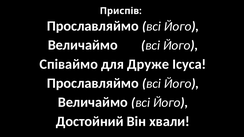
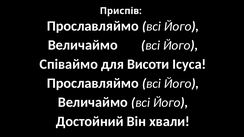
Друже: Друже -> Висоти
